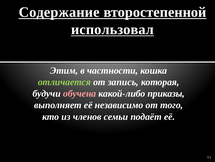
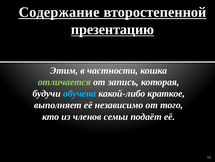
использовал: использовал -> презентацию
обучена colour: pink -> light blue
приказы: приказы -> краткое
